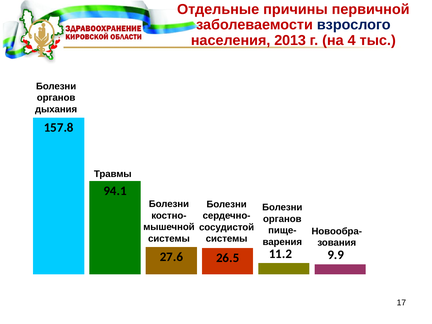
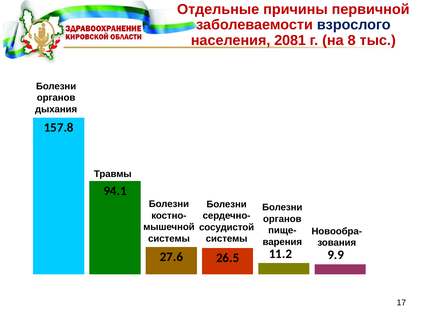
2013: 2013 -> 2081
4: 4 -> 8
